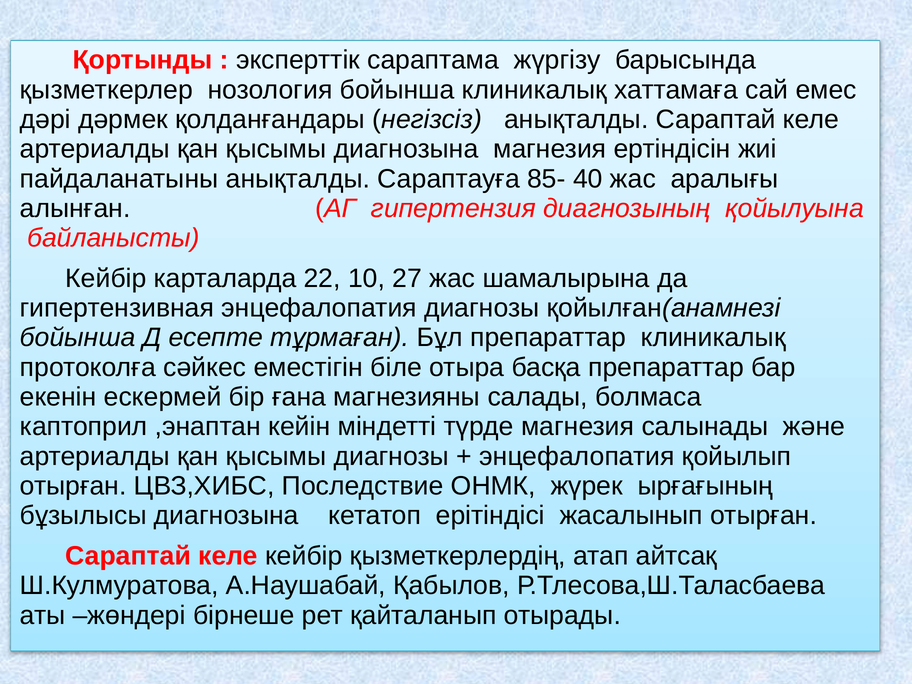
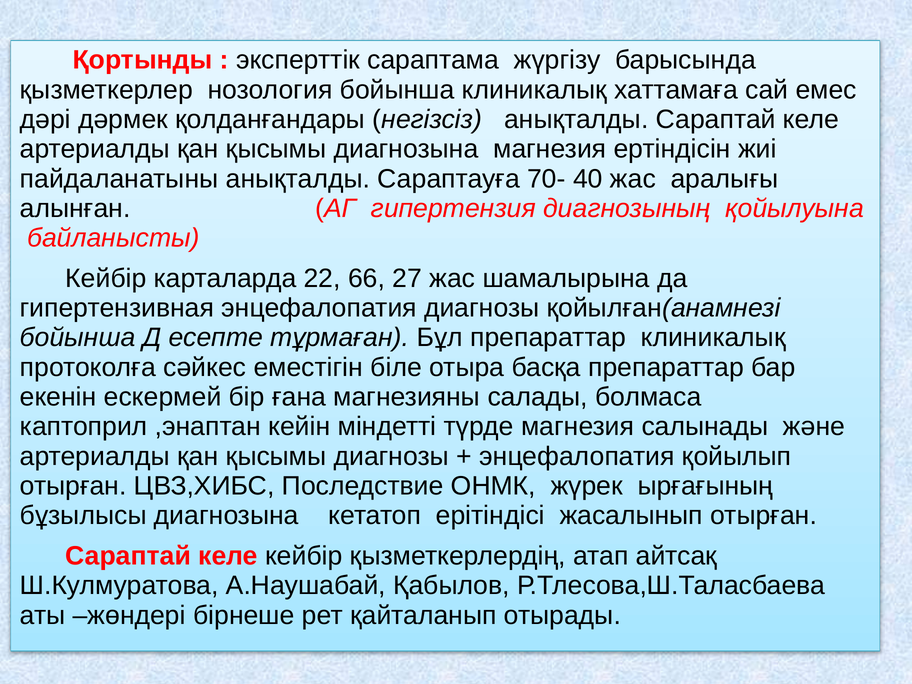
85-: 85- -> 70-
10: 10 -> 66
